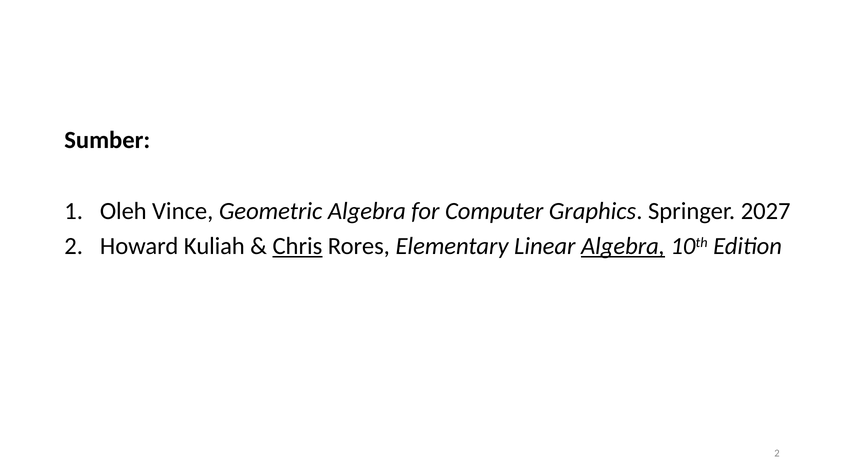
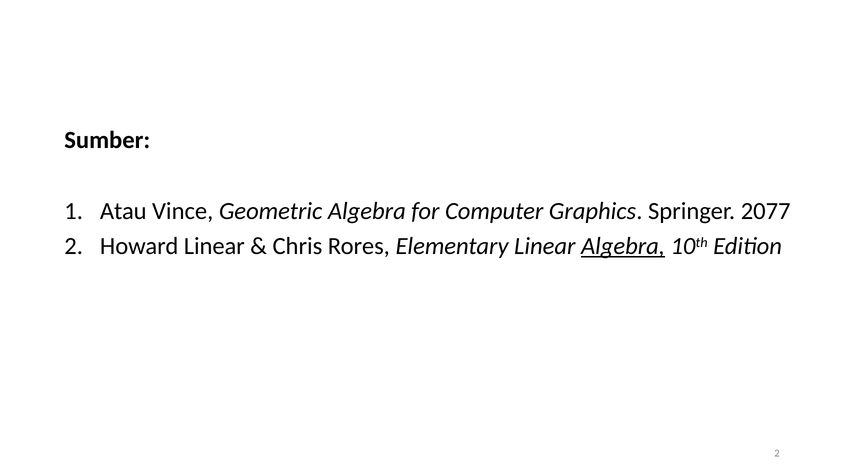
Oleh: Oleh -> Atau
2027: 2027 -> 2077
Howard Kuliah: Kuliah -> Linear
Chris underline: present -> none
